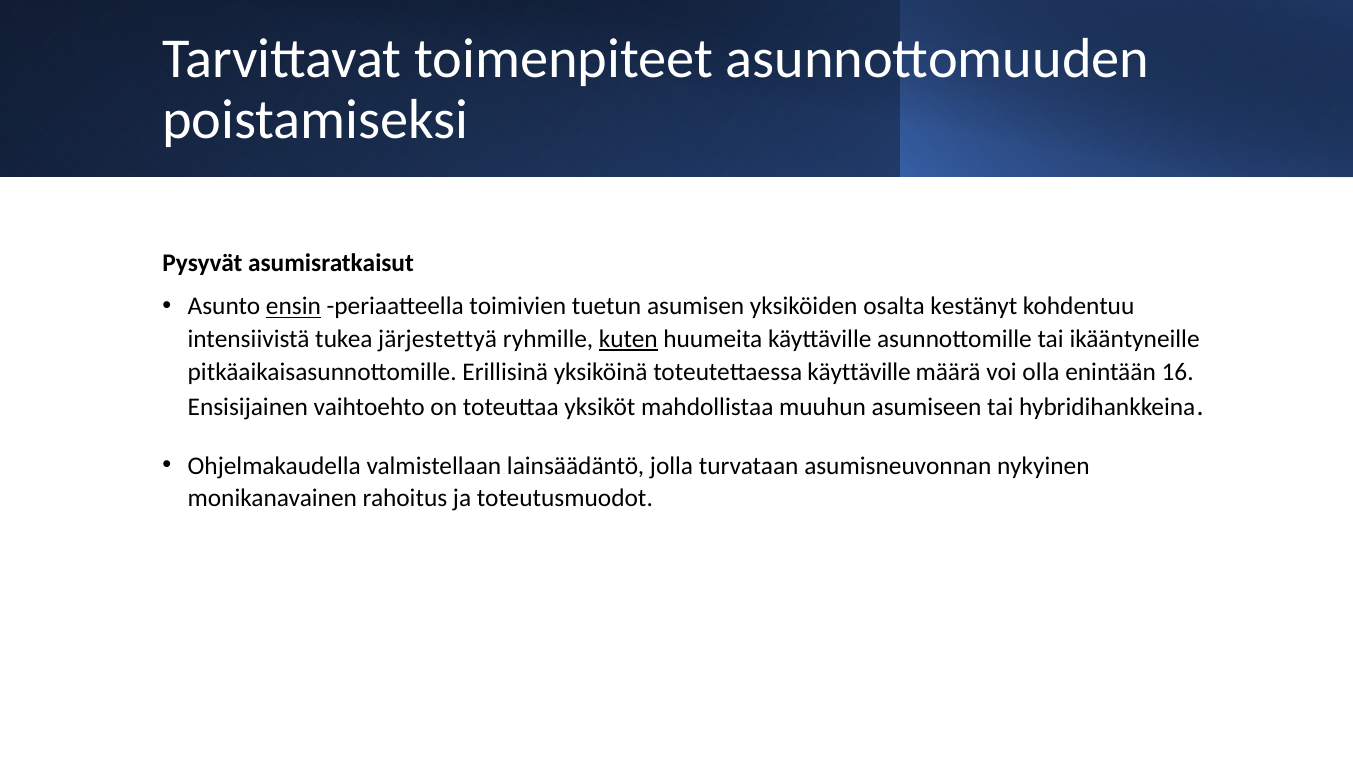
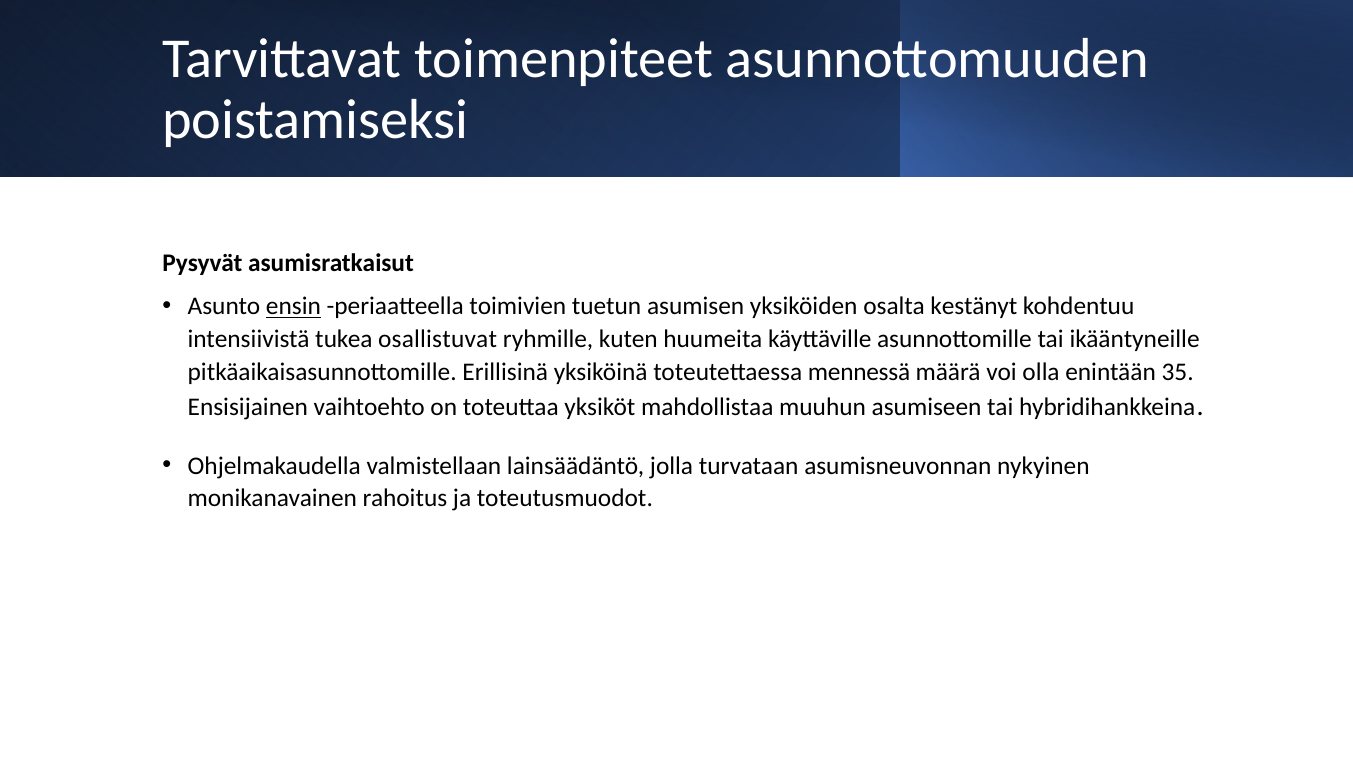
järjestettyä: järjestettyä -> osallistuvat
kuten underline: present -> none
toteutettaessa käyttäville: käyttäville -> mennessä
16: 16 -> 35
